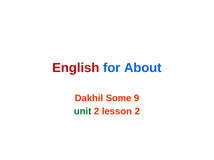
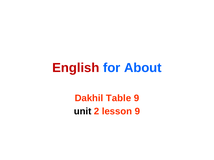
Some: Some -> Table
unit colour: green -> black
lesson 2: 2 -> 9
